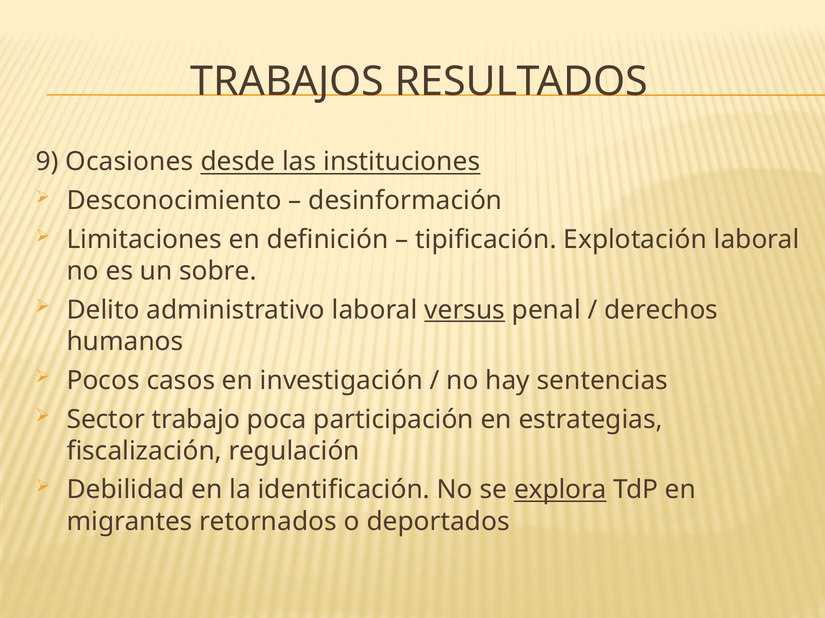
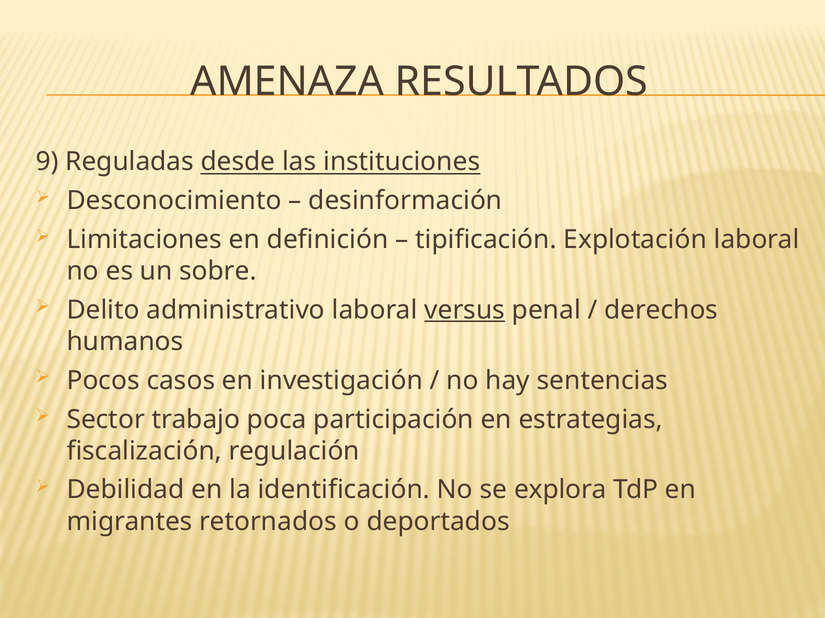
TRABAJOS: TRABAJOS -> AMENAZA
Ocasiones: Ocasiones -> Reguladas
explora underline: present -> none
